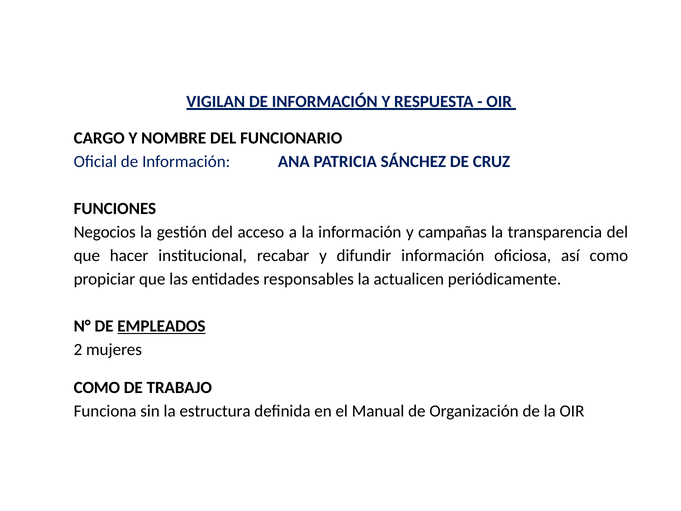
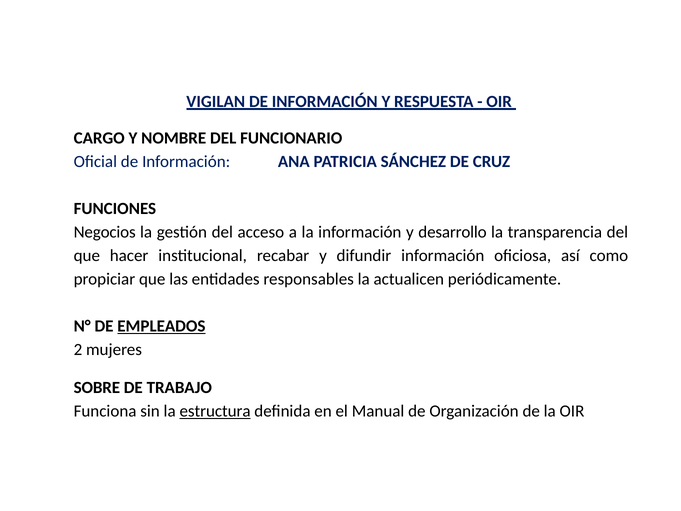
campañas: campañas -> desarrollo
COMO at (97, 387): COMO -> SOBRE
estructura underline: none -> present
